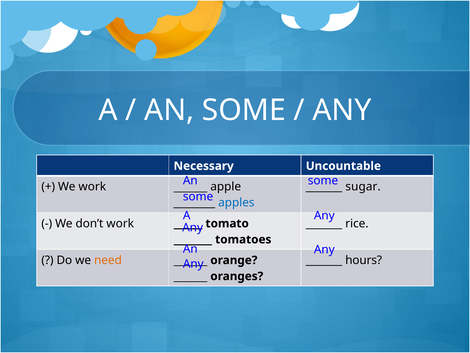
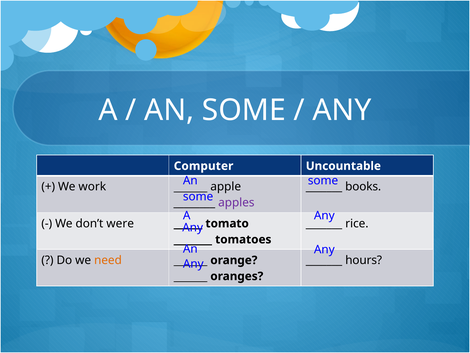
Necessary: Necessary -> Computer
sugar: sugar -> books
apples colour: blue -> purple
don’t work: work -> were
